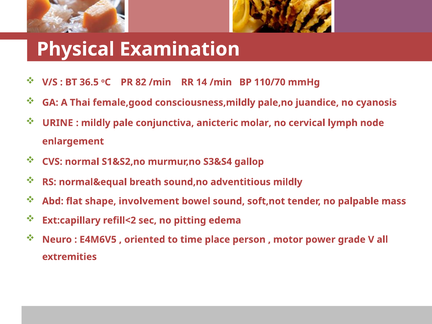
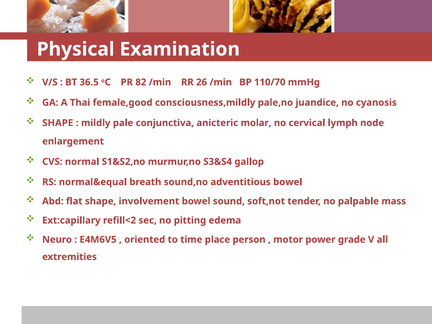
14: 14 -> 26
URINE at (58, 123): URINE -> SHAPE
adventitious mildly: mildly -> bowel
